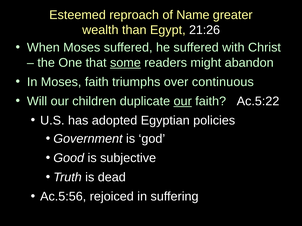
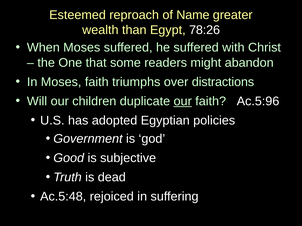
21:26: 21:26 -> 78:26
some underline: present -> none
continuous: continuous -> distractions
Ac.5:22: Ac.5:22 -> Ac.5:96
Ac.5:56: Ac.5:56 -> Ac.5:48
